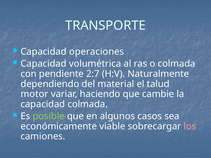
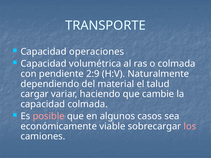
2:7: 2:7 -> 2:9
motor: motor -> cargar
posible colour: light green -> pink
